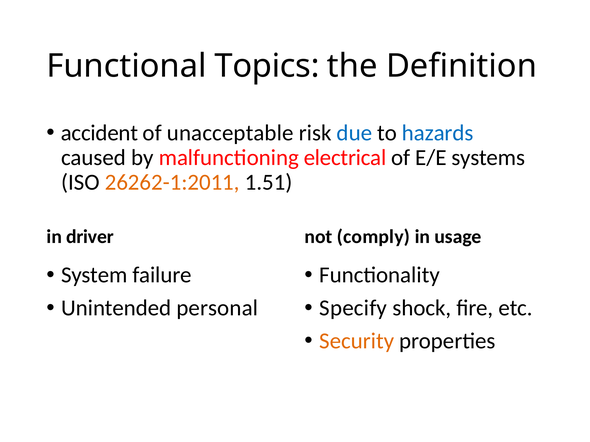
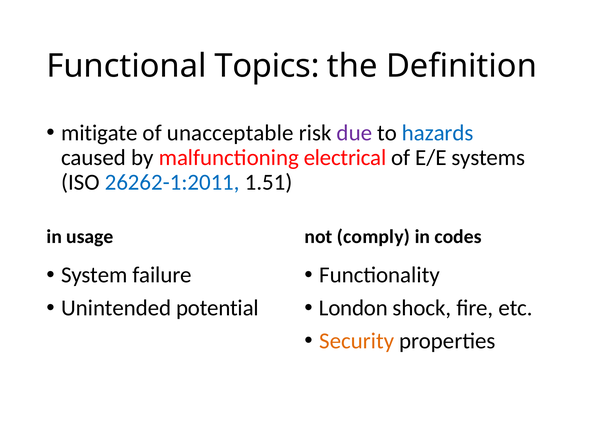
accident: accident -> mitigate
due colour: blue -> purple
26262-1:2011 colour: orange -> blue
usage: usage -> codes
driver: driver -> usage
personal: personal -> potential
Specify: Specify -> London
